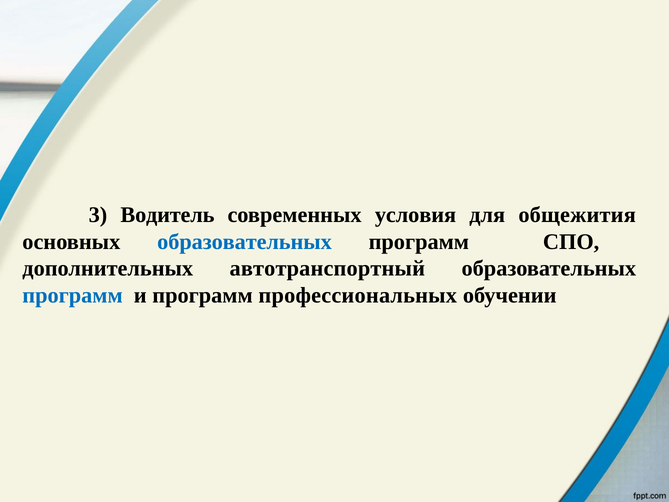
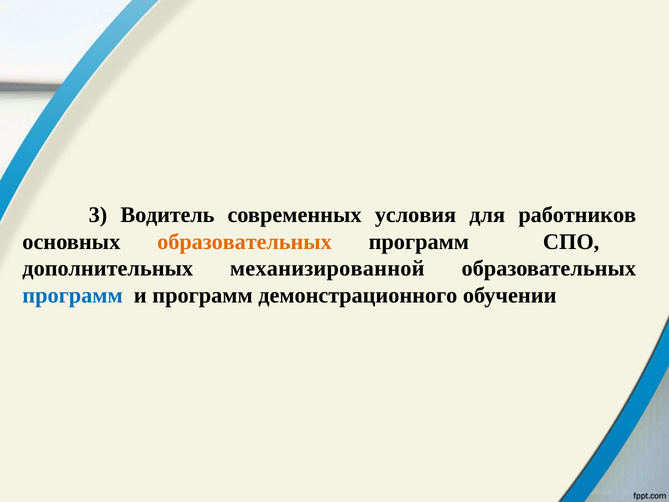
общежития: общежития -> работников
образовательных at (245, 242) colour: blue -> orange
автотранспортный: автотранспортный -> механизированной
профессиональных: профессиональных -> демонстрационного
